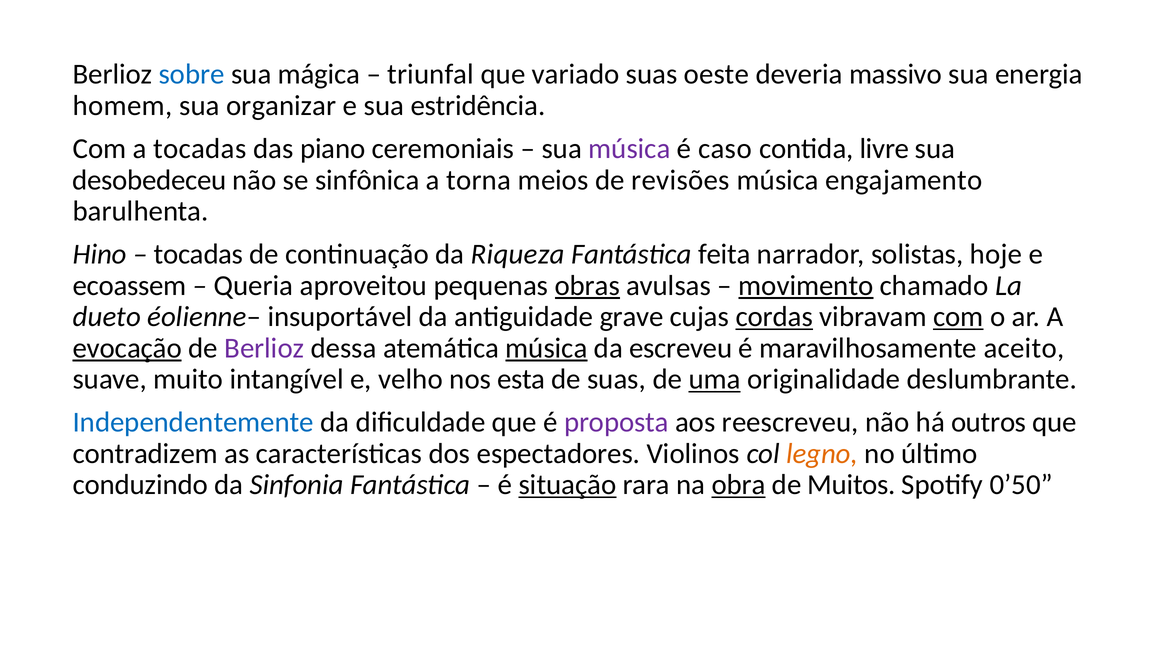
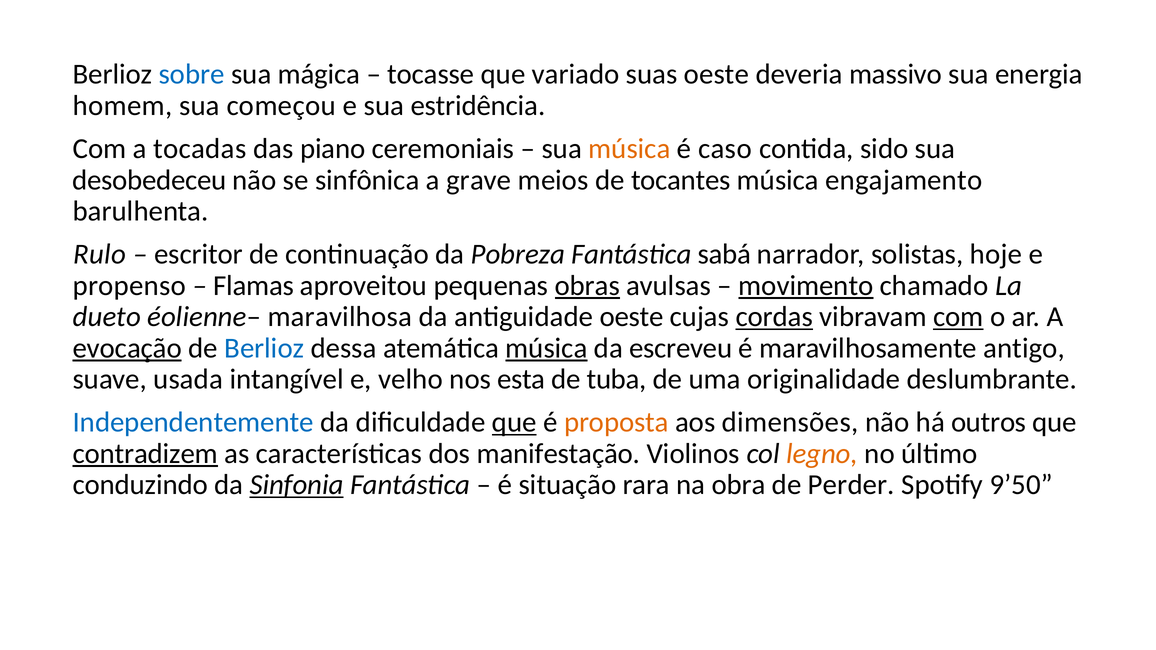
triunfal: triunfal -> tocasse
organizar: organizar -> começou
música at (629, 149) colour: purple -> orange
livre: livre -> sido
torna: torna -> grave
revisões: revisões -> tocantes
Hino: Hino -> Rulo
tocadas at (199, 255): tocadas -> escritor
Riqueza: Riqueza -> Pobreza
feita: feita -> sabá
ecoassem: ecoassem -> propenso
Queria: Queria -> Flamas
insuportável: insuportável -> maravilhosa
antiguidade grave: grave -> oeste
Berlioz at (264, 348) colour: purple -> blue
aceito: aceito -> antigo
muito: muito -> usada
de suas: suas -> tuba
uma underline: present -> none
que at (514, 423) underline: none -> present
proposta colour: purple -> orange
reescreveu: reescreveu -> dimensões
contradizem underline: none -> present
espectadores: espectadores -> manifestação
Sinfonia underline: none -> present
situação underline: present -> none
obra underline: present -> none
Muitos: Muitos -> Perder
0’50: 0’50 -> 9’50
